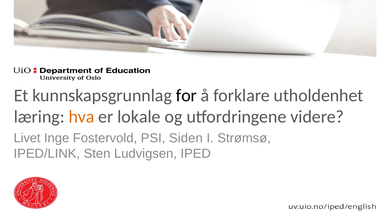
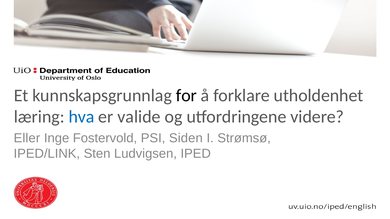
hva colour: orange -> blue
lokale: lokale -> valide
Livet: Livet -> Eller
